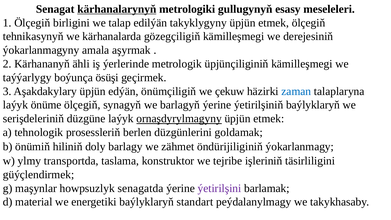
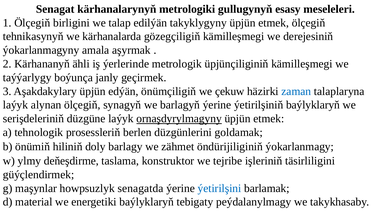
kärhanalarynyň underline: present -> none
ösüşi: ösüşi -> janly
önüme: önüme -> alynan
transportda: transportda -> deňeşdirme
ýetirilşini colour: purple -> blue
standart: standart -> tebigaty
